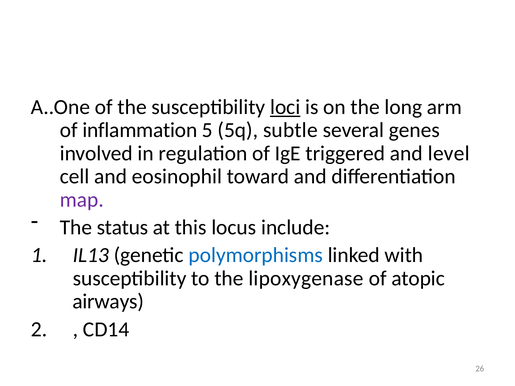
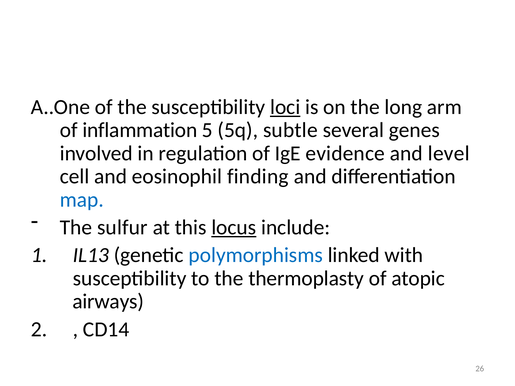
triggered: triggered -> evidence
toward: toward -> finding
map colour: purple -> blue
status: status -> sulfur
locus underline: none -> present
lipoxygenase: lipoxygenase -> thermoplasty
